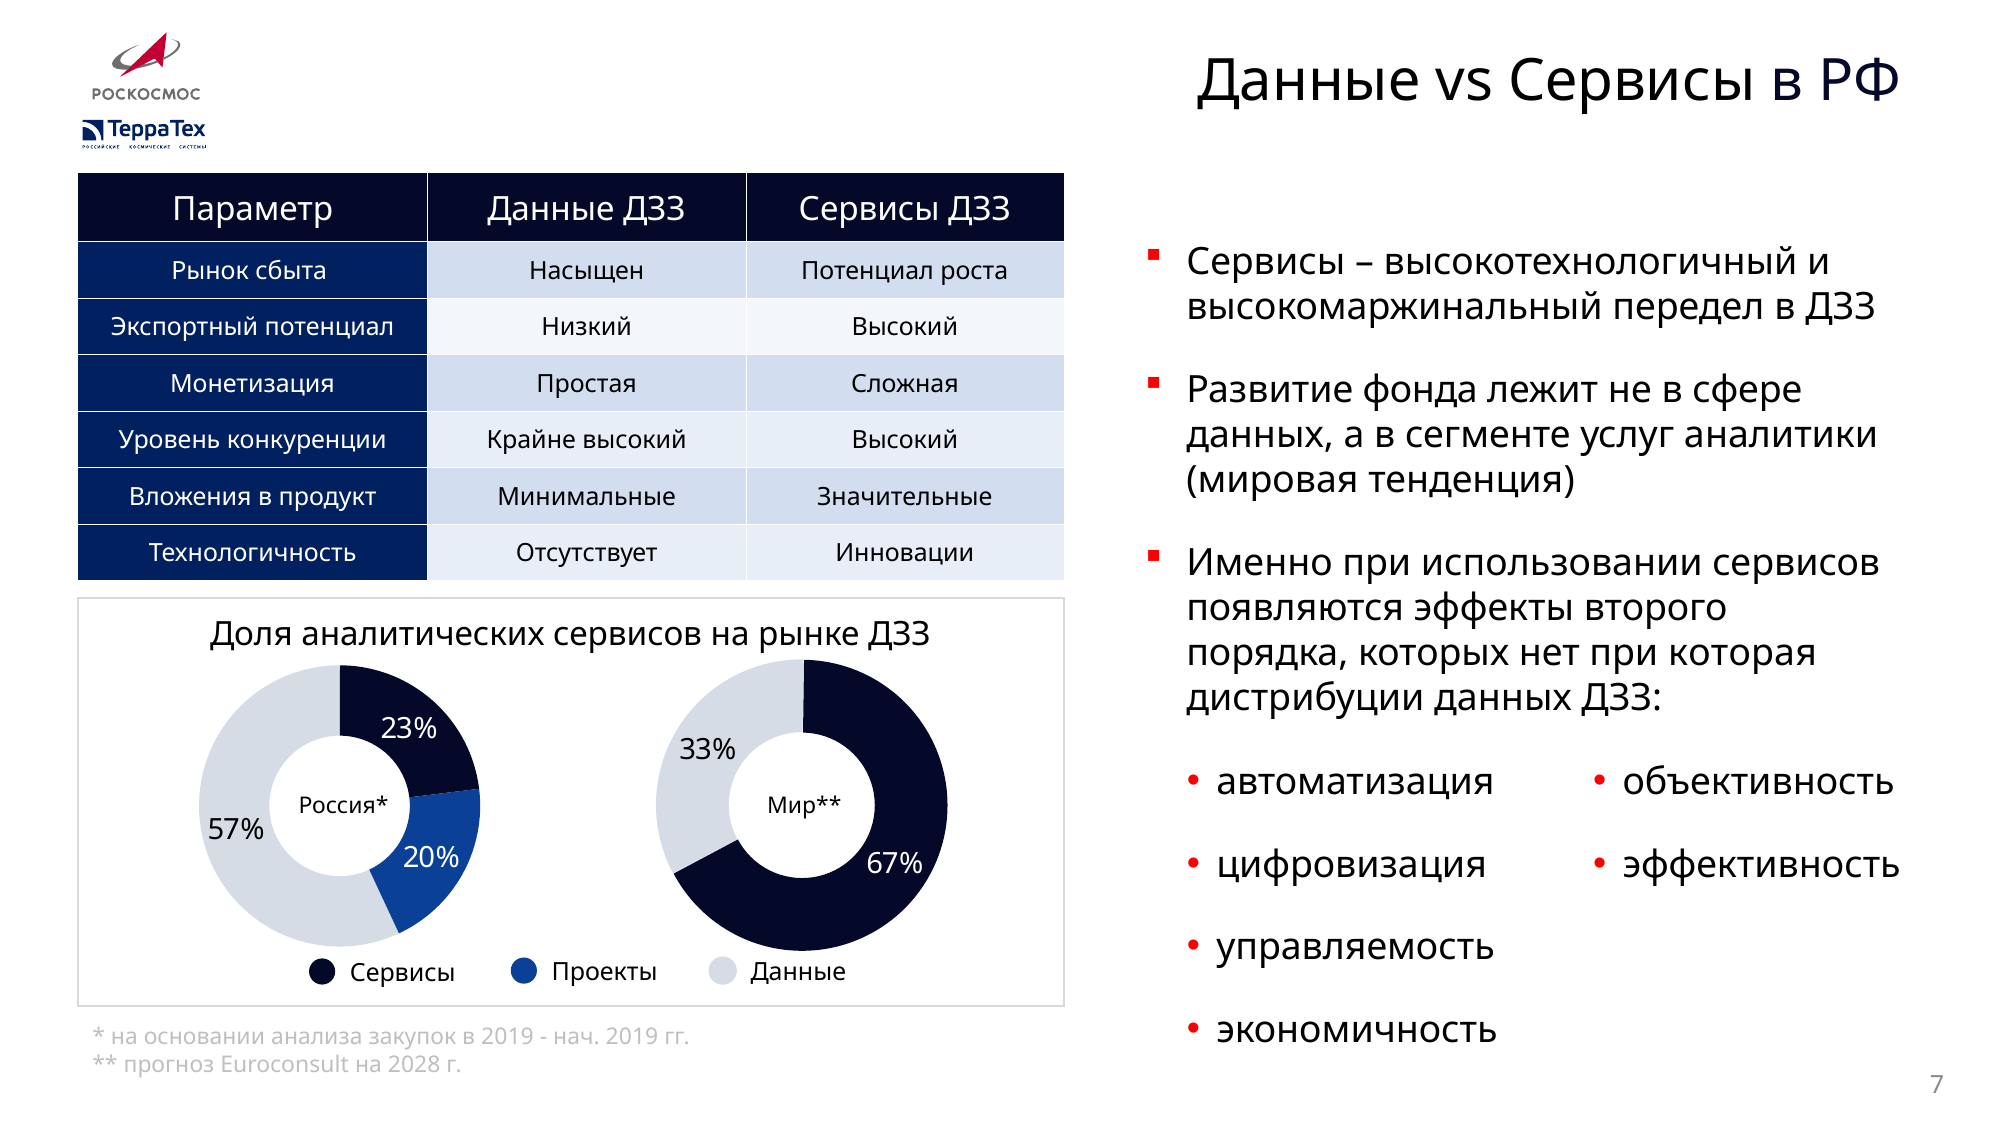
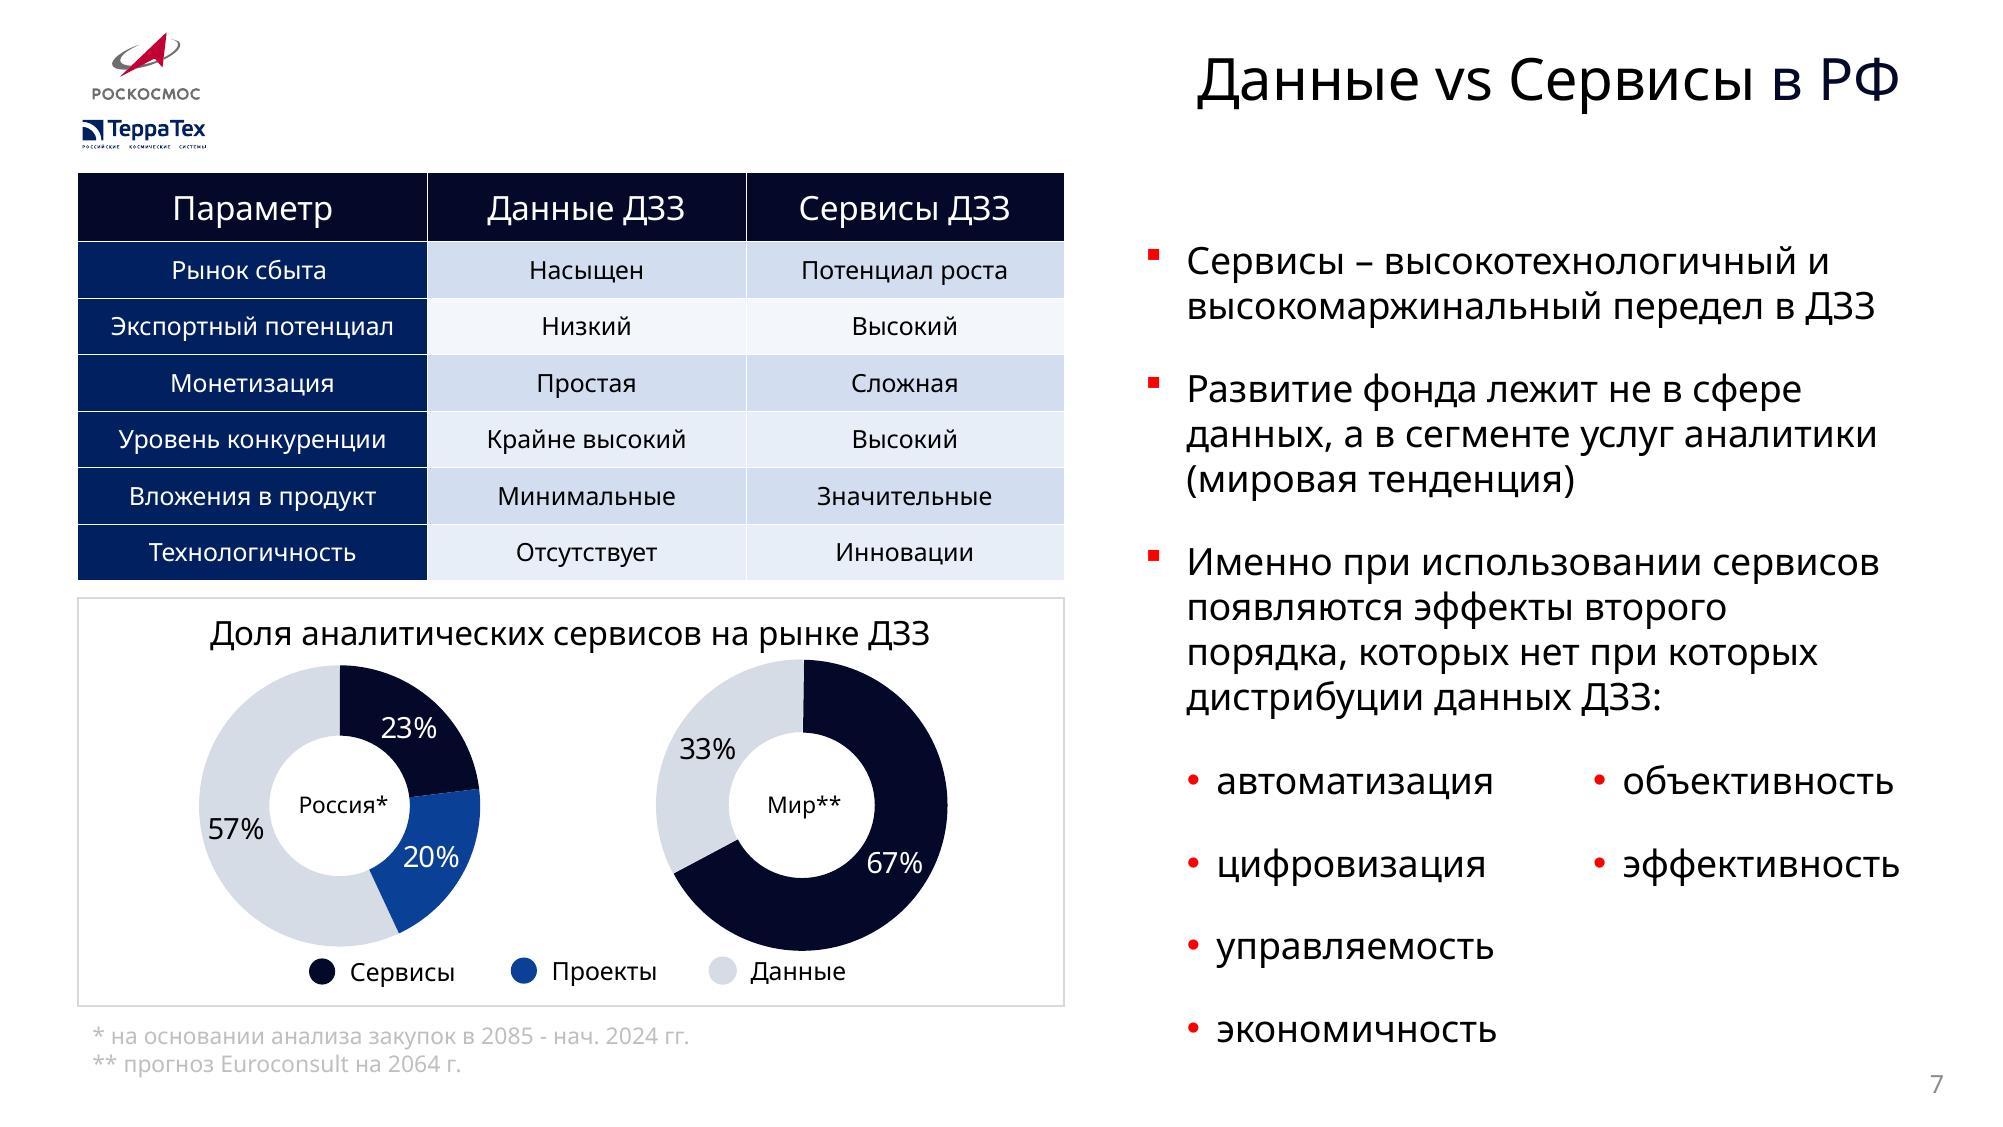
при которая: которая -> которых
в 2019: 2019 -> 2085
нач 2019: 2019 -> 2024
2028: 2028 -> 2064
